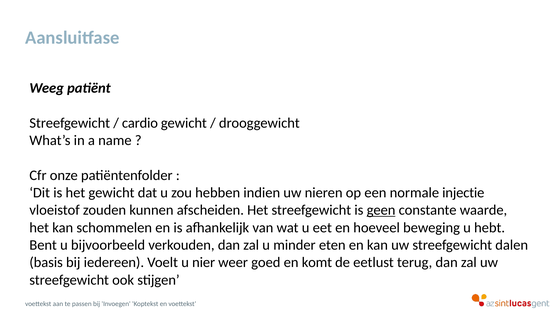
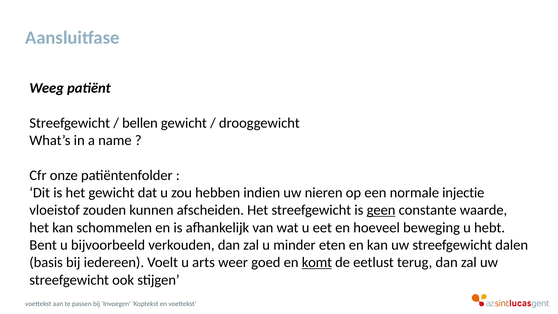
cardio: cardio -> bellen
nier: nier -> arts
komt underline: none -> present
